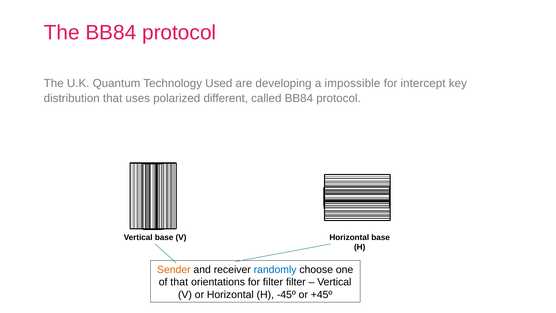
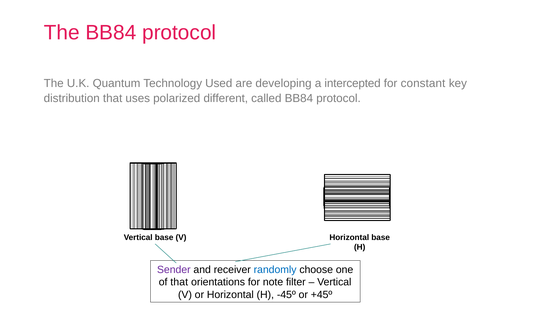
impossible: impossible -> intercepted
intercept: intercept -> constant
Sender colour: orange -> purple
for filter: filter -> note
